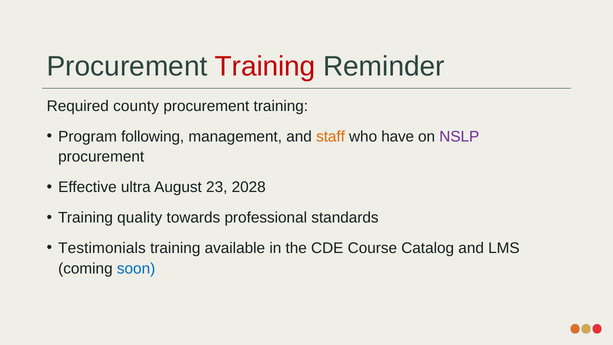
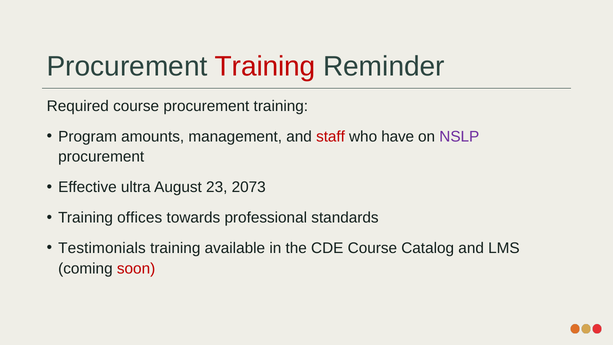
Required county: county -> course
following: following -> amounts
staff colour: orange -> red
2028: 2028 -> 2073
quality: quality -> offices
soon colour: blue -> red
